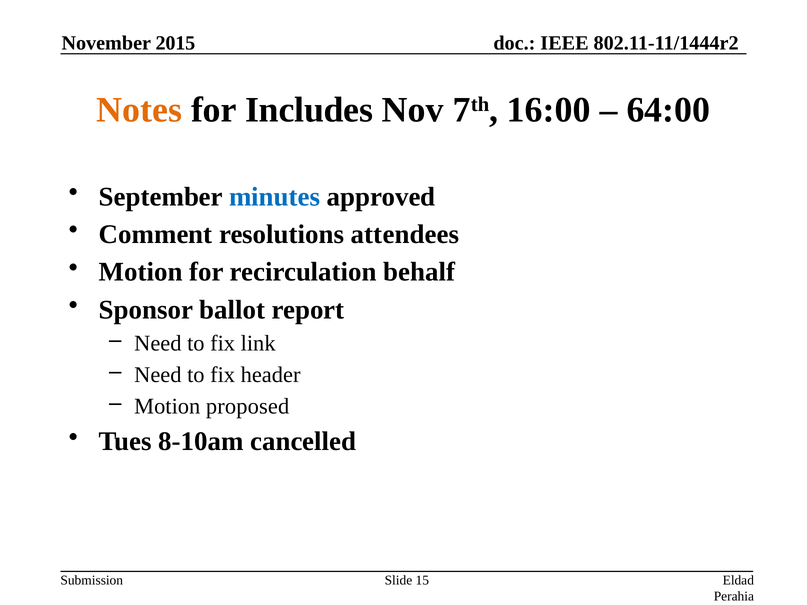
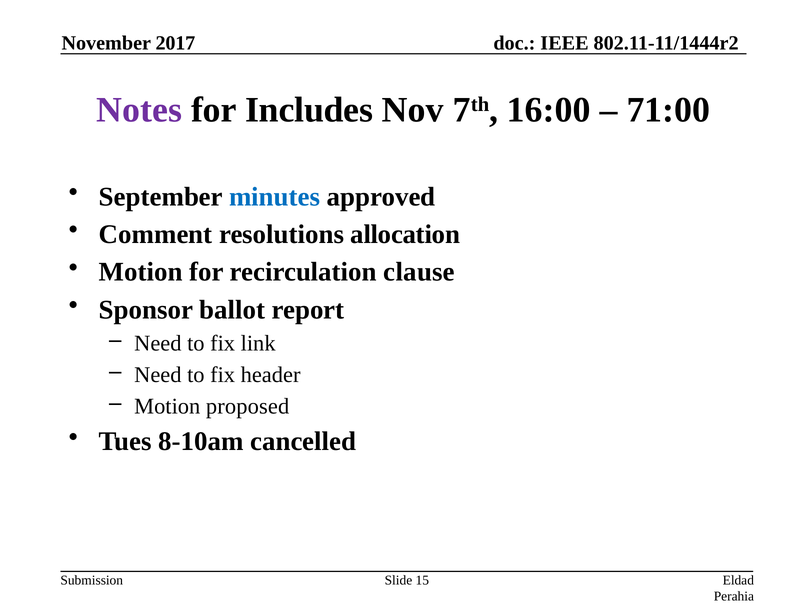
2015: 2015 -> 2017
Notes colour: orange -> purple
64:00: 64:00 -> 71:00
attendees: attendees -> allocation
behalf: behalf -> clause
